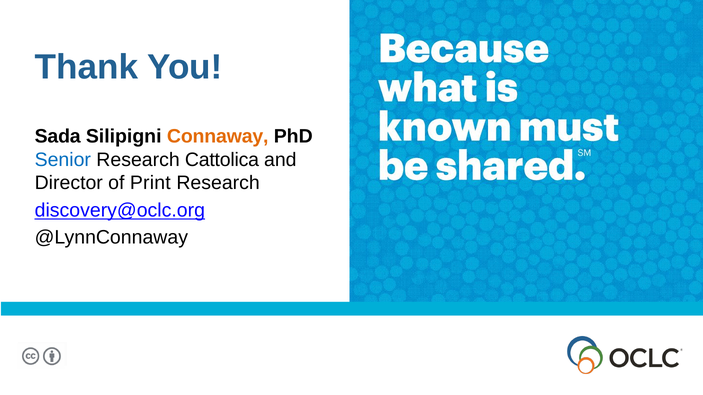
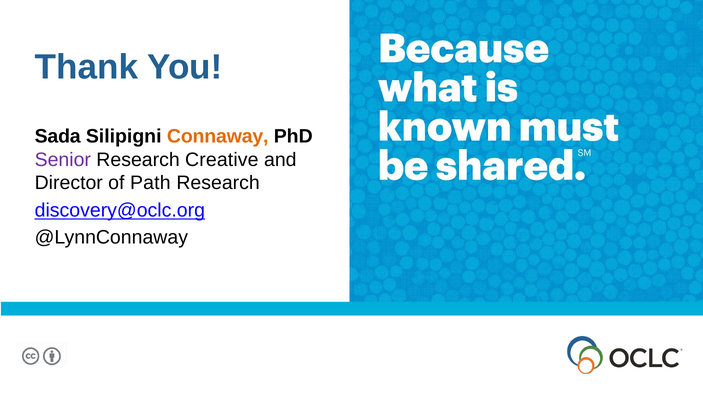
Senior colour: blue -> purple
Cattolica: Cattolica -> Creative
Print: Print -> Path
